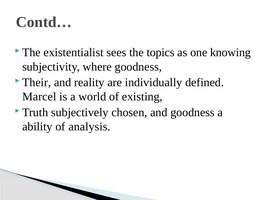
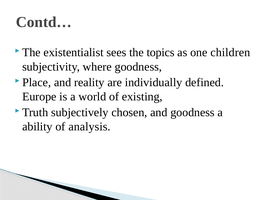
knowing: knowing -> children
Their: Their -> Place
Marcel: Marcel -> Europe
